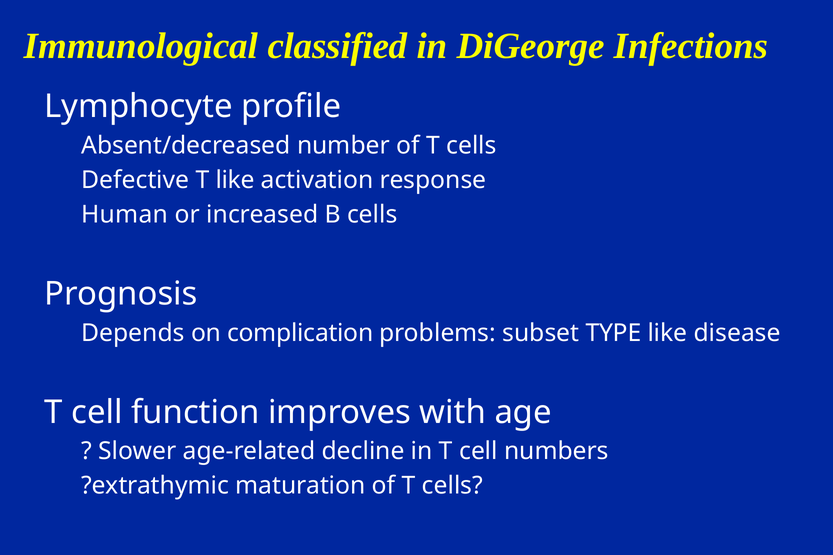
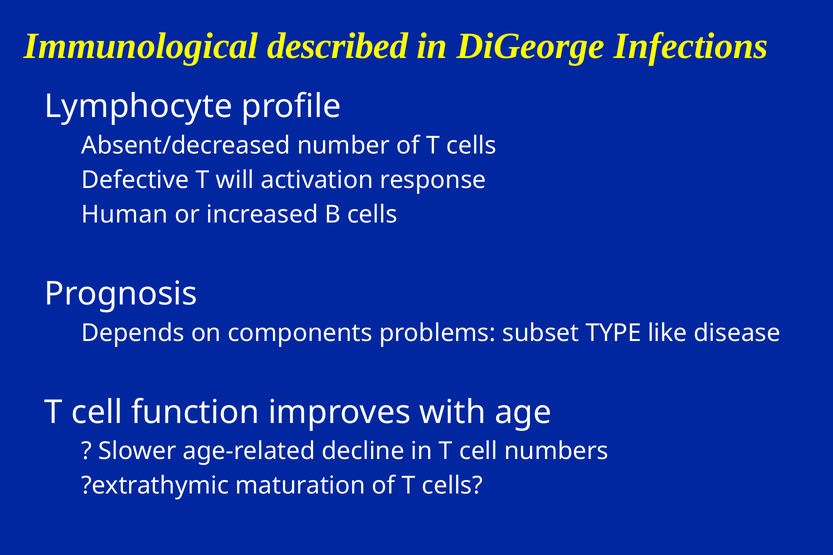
classified: classified -> described
T like: like -> will
complication: complication -> components
